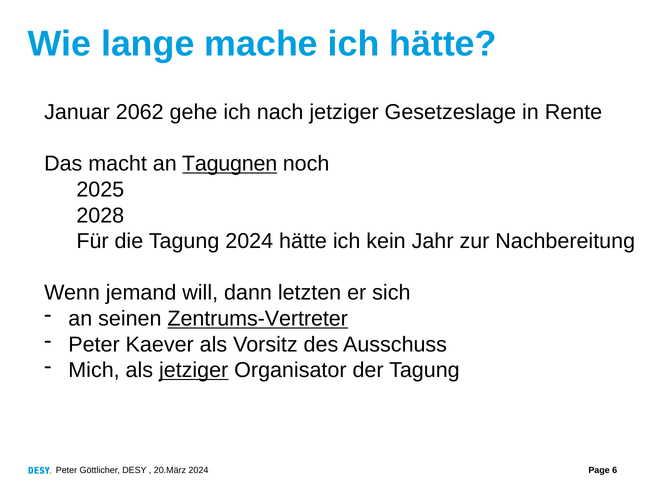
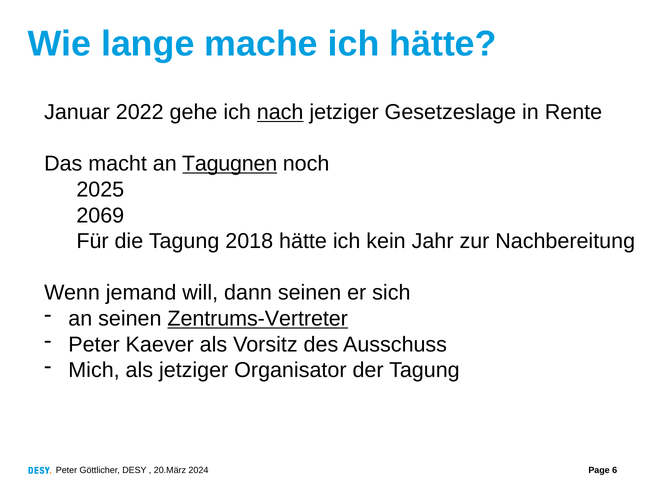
2062: 2062 -> 2022
nach underline: none -> present
2028: 2028 -> 2069
Tagung 2024: 2024 -> 2018
dann letzten: letzten -> seinen
jetziger at (194, 370) underline: present -> none
